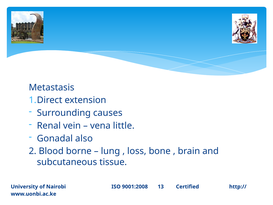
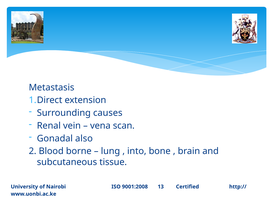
little: little -> scan
loss: loss -> into
